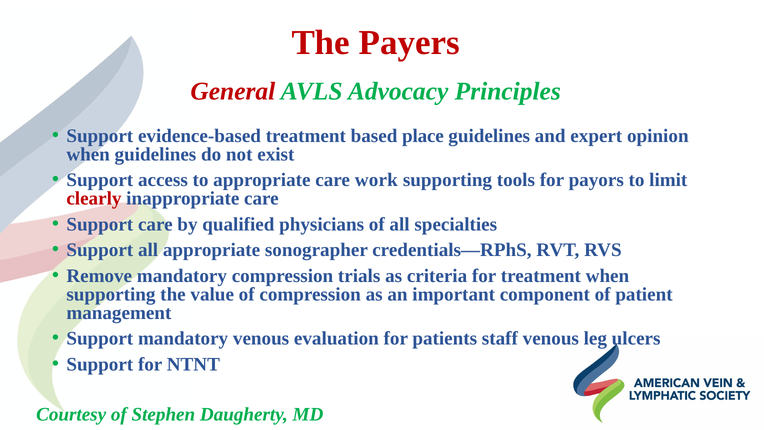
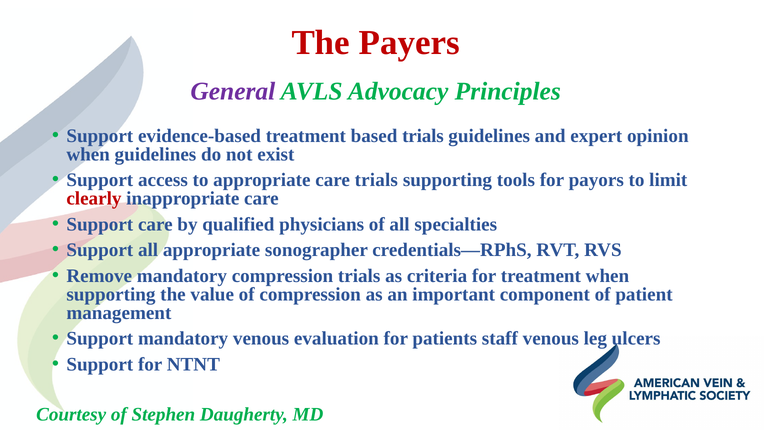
General colour: red -> purple
based place: place -> trials
care work: work -> trials
